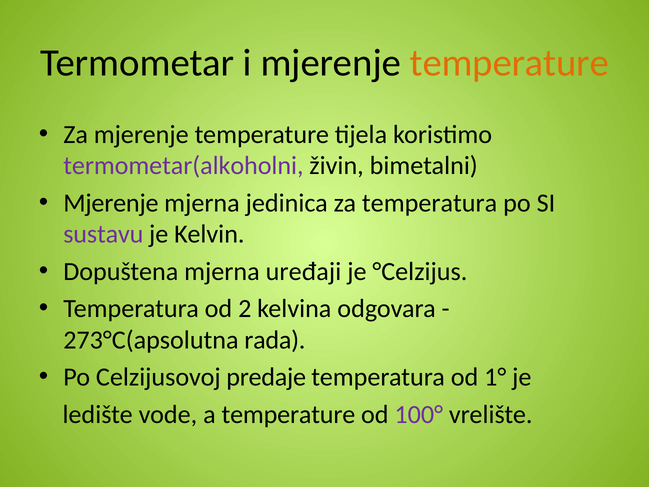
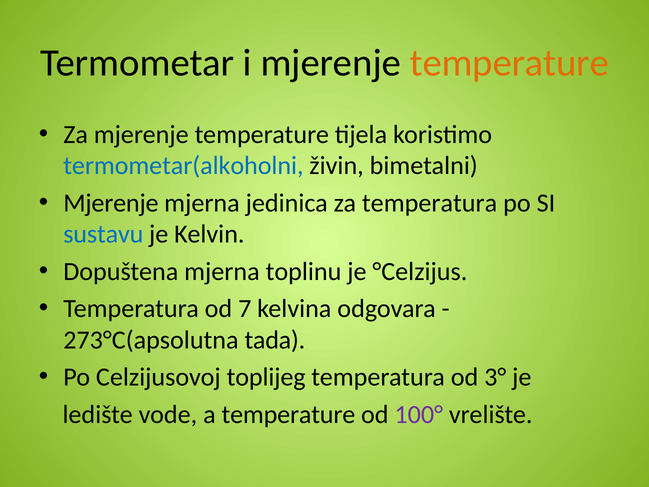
termometar(alkoholni colour: purple -> blue
sustavu colour: purple -> blue
uređaji: uređaji -> toplinu
2: 2 -> 7
rada: rada -> tada
predaje: predaje -> toplijeg
1°: 1° -> 3°
